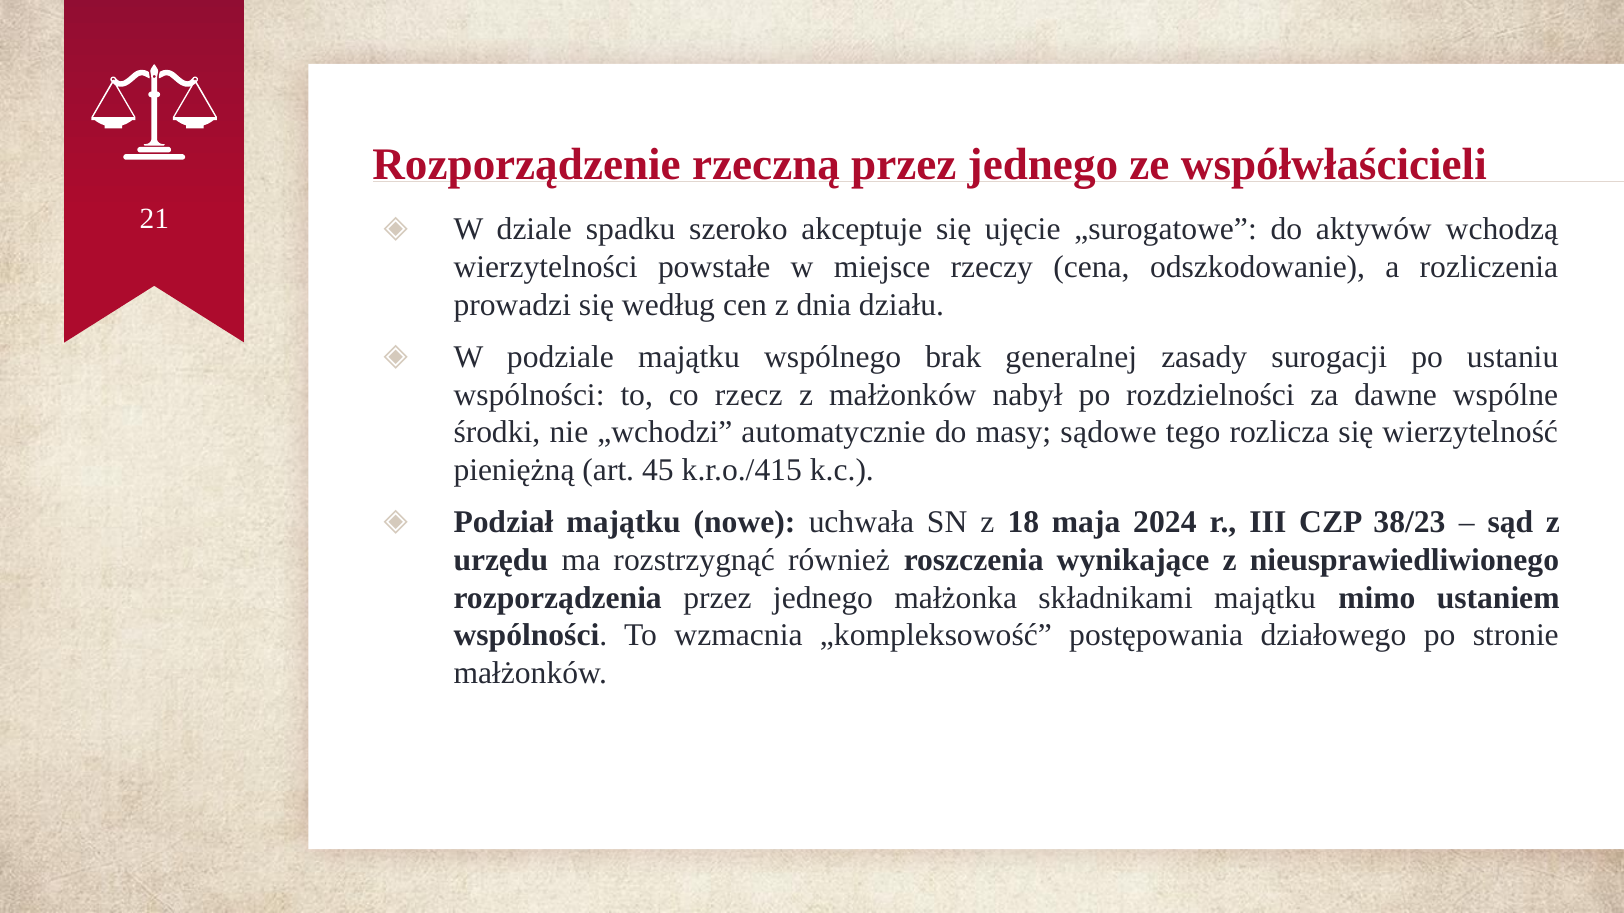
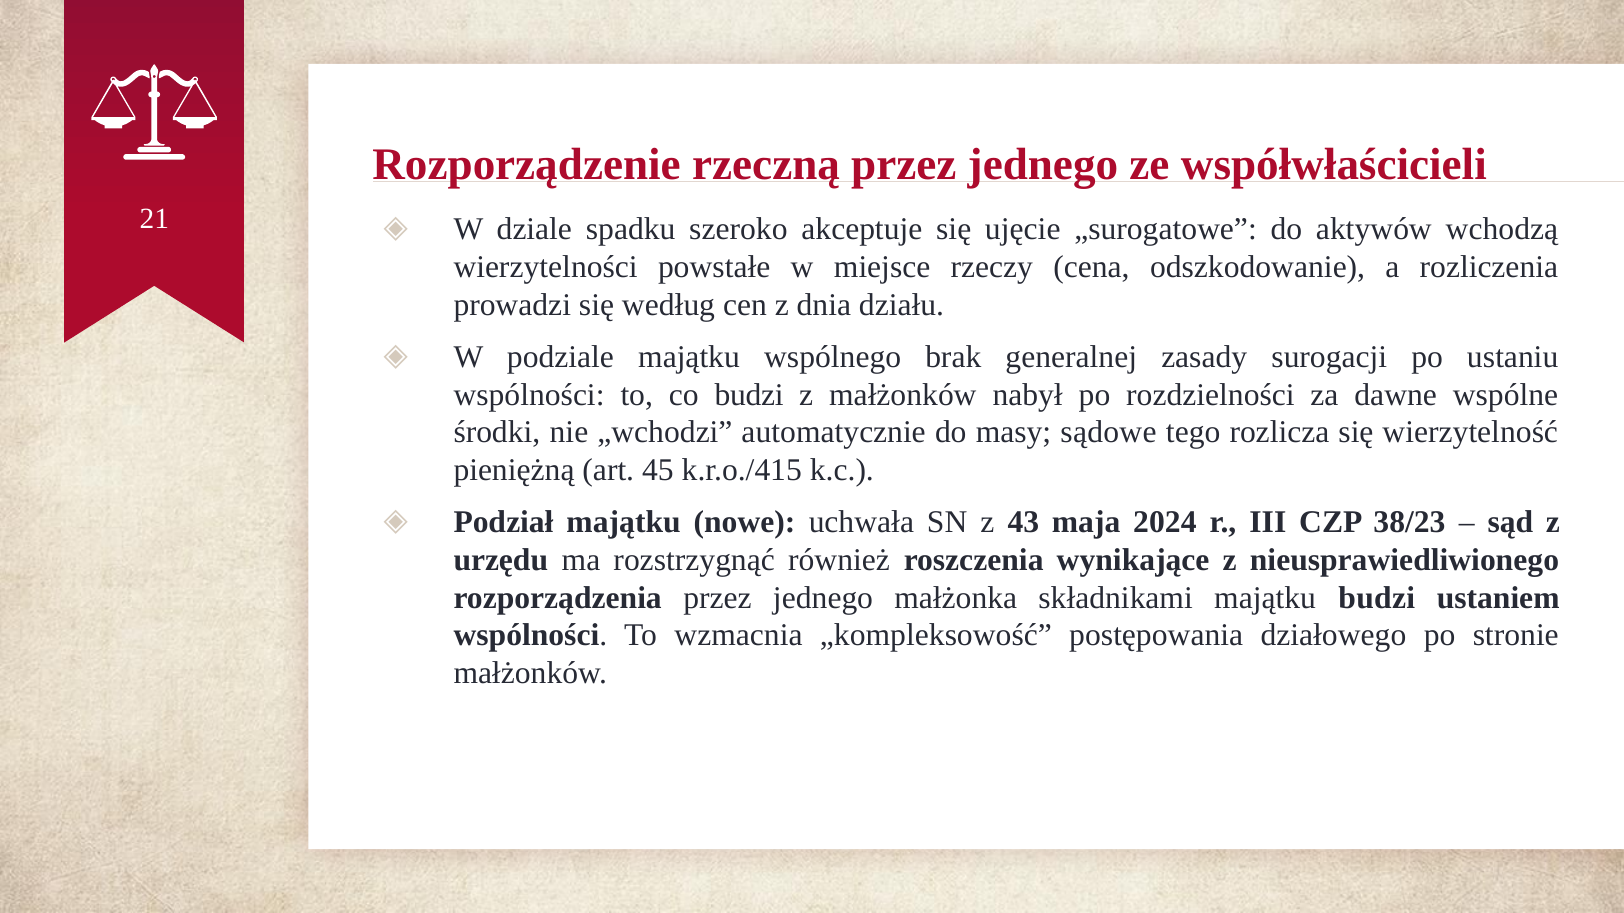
co rzecz: rzecz -> budzi
18: 18 -> 43
majątku mimo: mimo -> budzi
